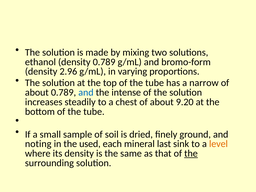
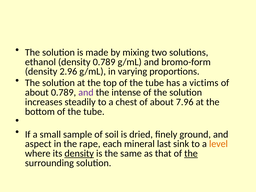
narrow: narrow -> victims
and at (86, 92) colour: blue -> purple
9.20: 9.20 -> 7.96
noting: noting -> aspect
used: used -> rape
density at (79, 153) underline: none -> present
